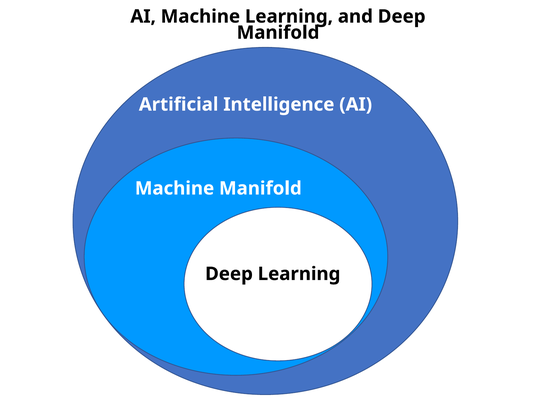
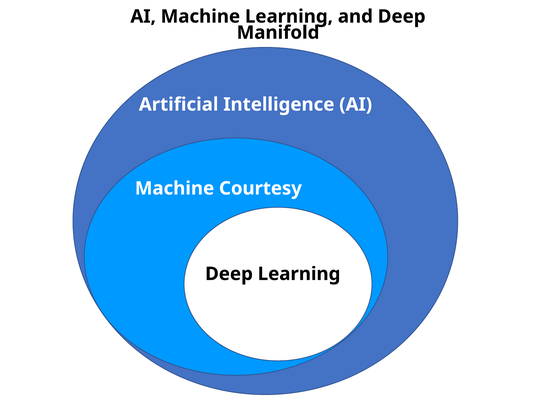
Machine Manifold: Manifold -> Courtesy
